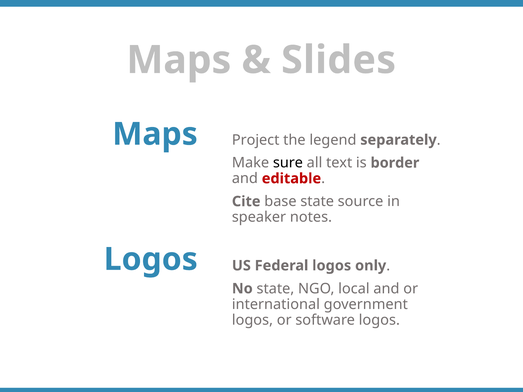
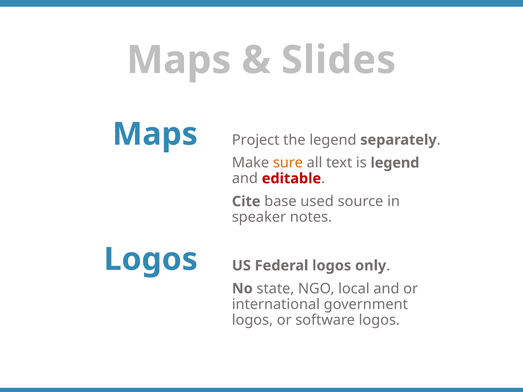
sure colour: black -> orange
is border: border -> legend
base state: state -> used
